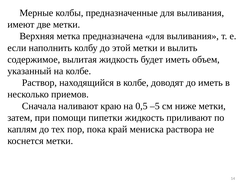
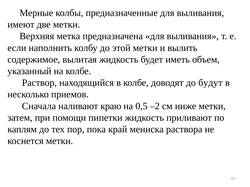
до иметь: иметь -> будут
–5: –5 -> –2
